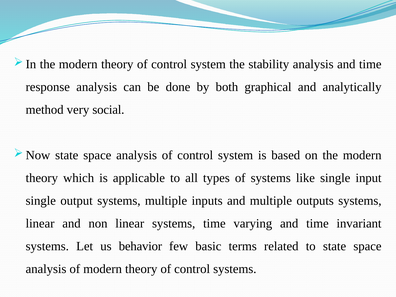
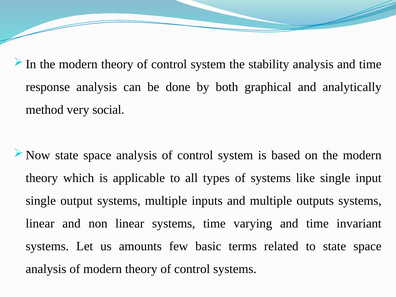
behavior: behavior -> amounts
